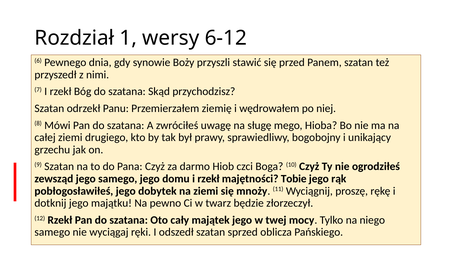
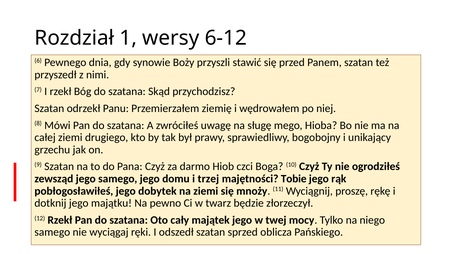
domu i rzekł: rzekł -> trzej
